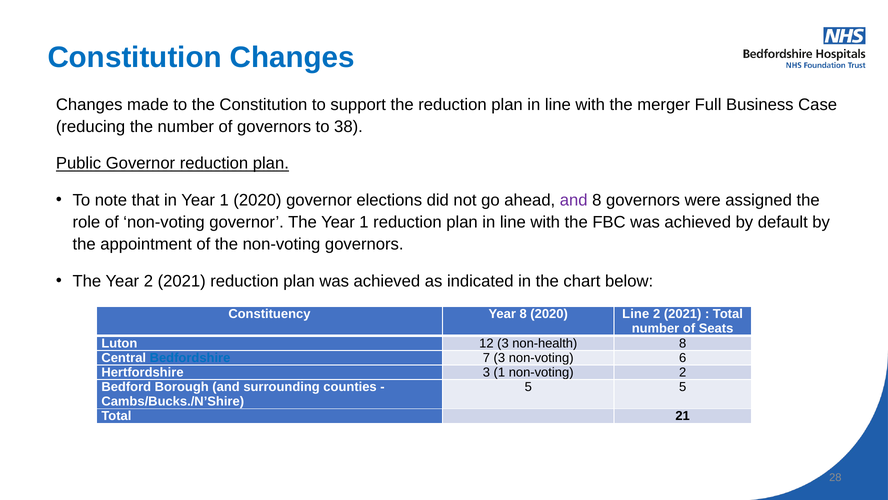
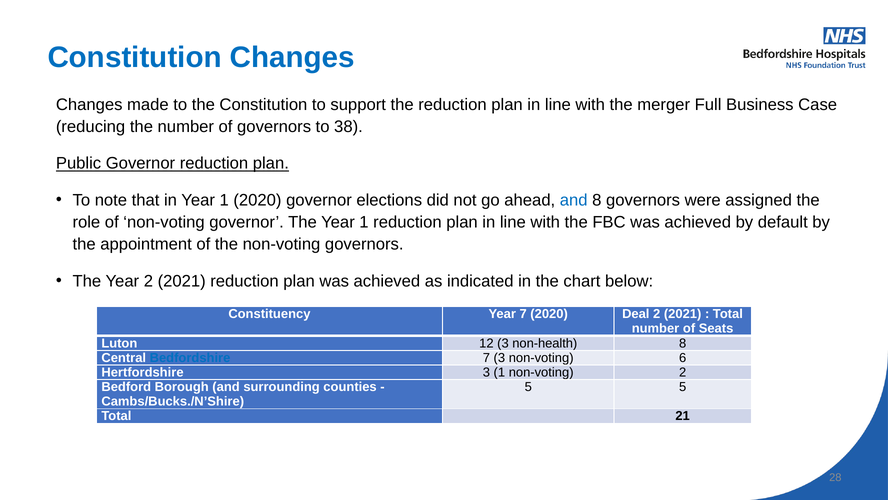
and at (574, 200) colour: purple -> blue
Year 8: 8 -> 7
2020 Line: Line -> Deal
